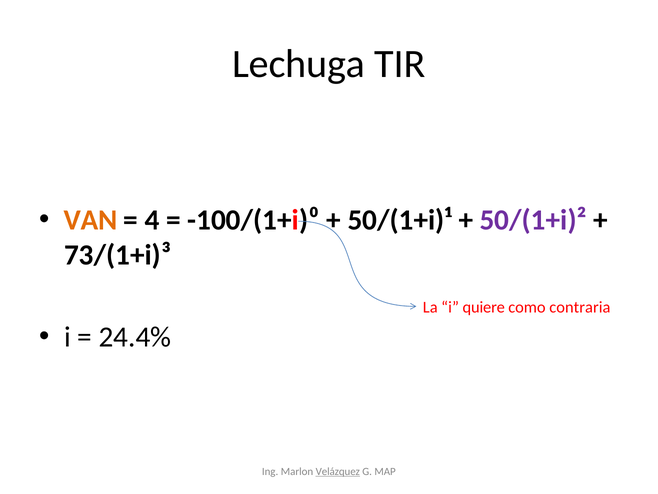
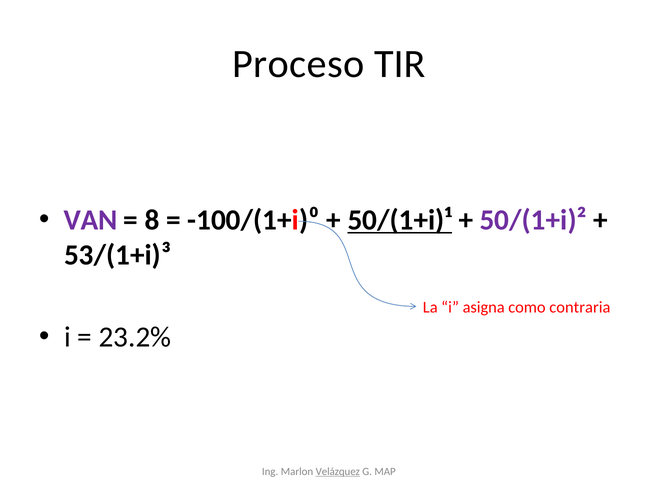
Lechuga: Lechuga -> Proceso
VAN colour: orange -> purple
4: 4 -> 8
50/(1+i)¹ underline: none -> present
73/(1+i)³: 73/(1+i)³ -> 53/(1+i)³
quiere: quiere -> asigna
24.4%: 24.4% -> 23.2%
